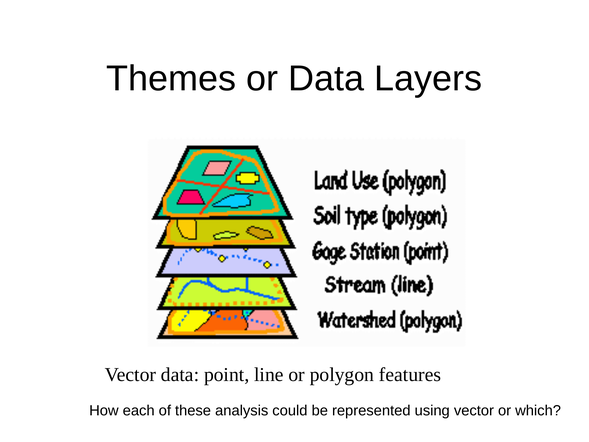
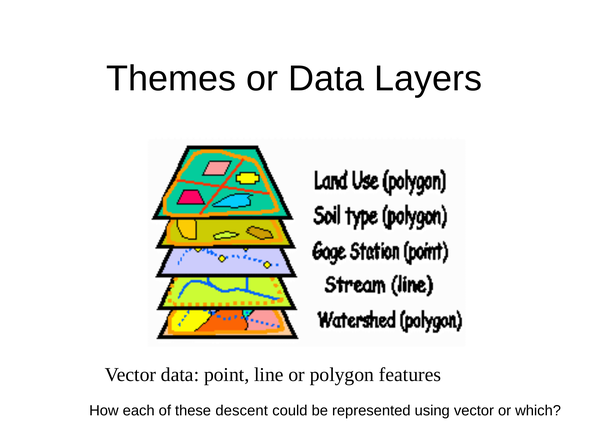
analysis: analysis -> descent
